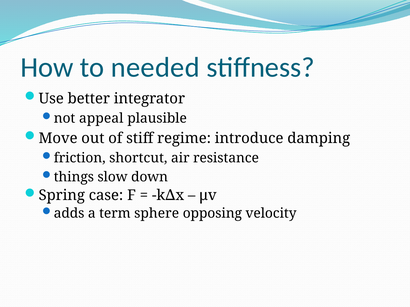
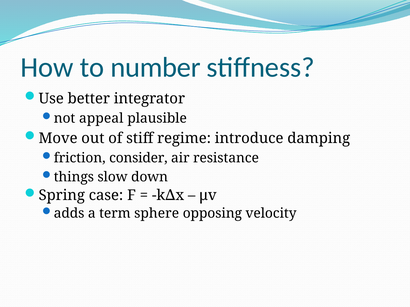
needed: needed -> number
shortcut: shortcut -> consider
